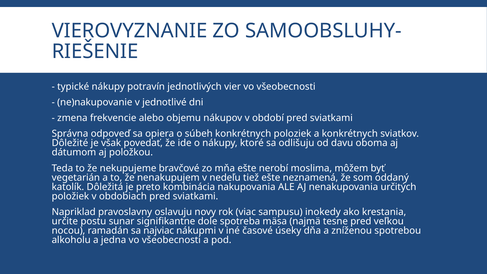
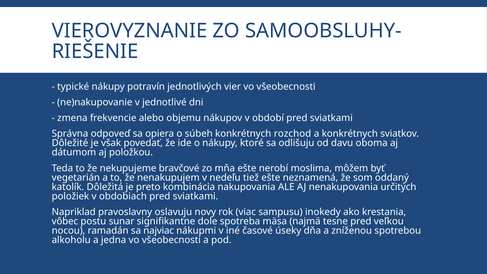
poloziek: poloziek -> rozchod
určite: určite -> vôbec
